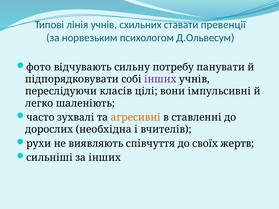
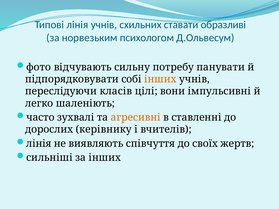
превенції: превенції -> образливі
інших at (160, 79) colour: purple -> orange
необхідна: необхідна -> керівнику
рухи at (39, 144): рухи -> лінія
